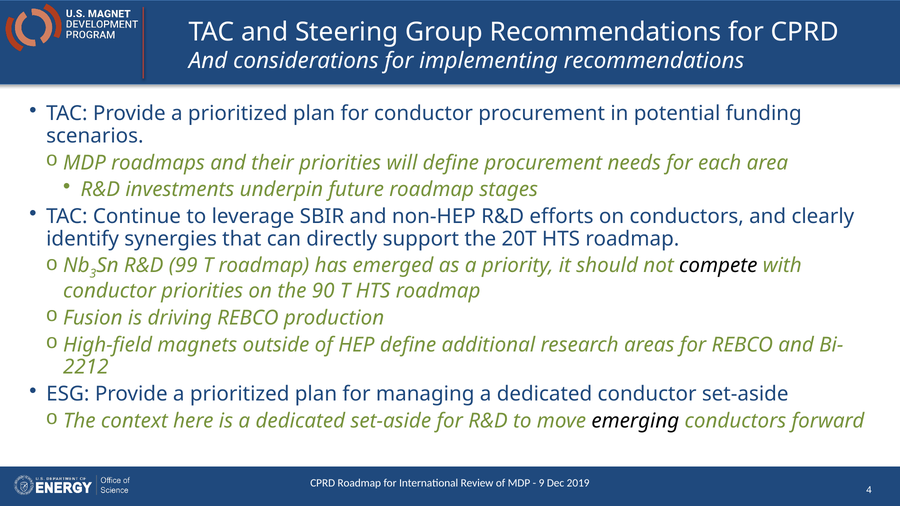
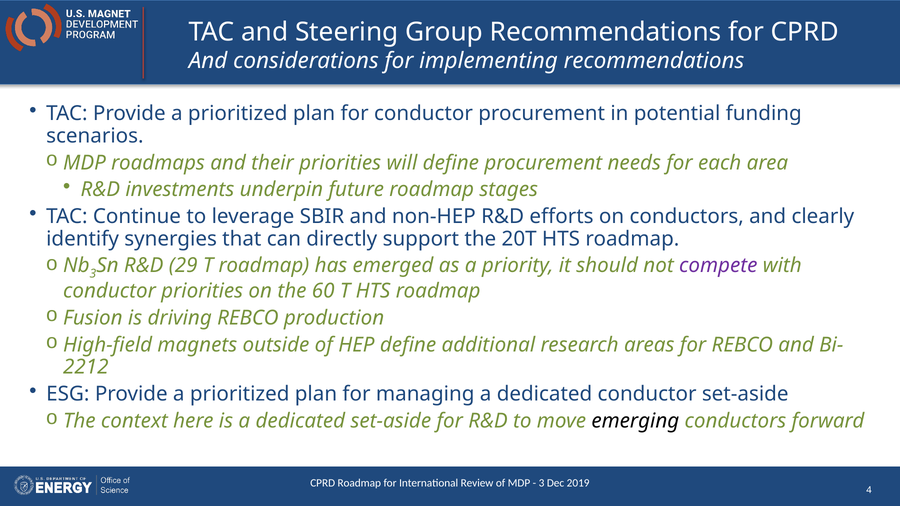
99: 99 -> 29
compete colour: black -> purple
90: 90 -> 60
9 at (542, 483): 9 -> 3
